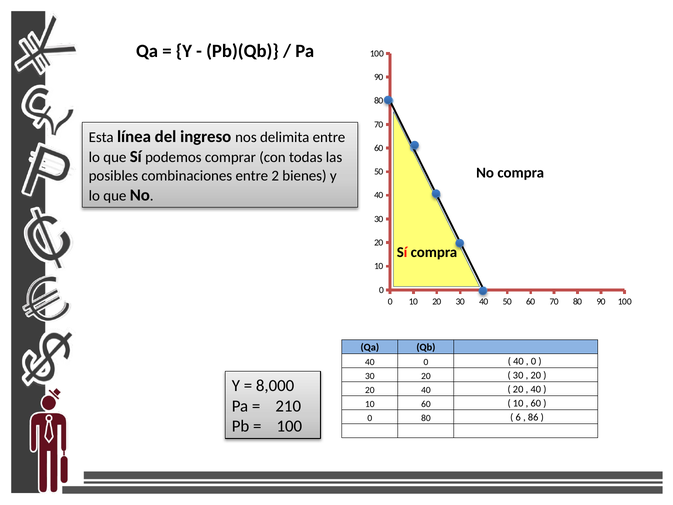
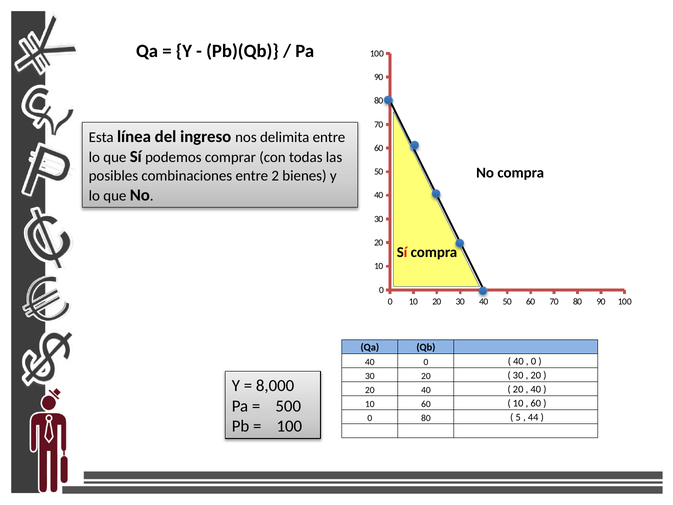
210: 210 -> 500
6: 6 -> 5
86: 86 -> 44
